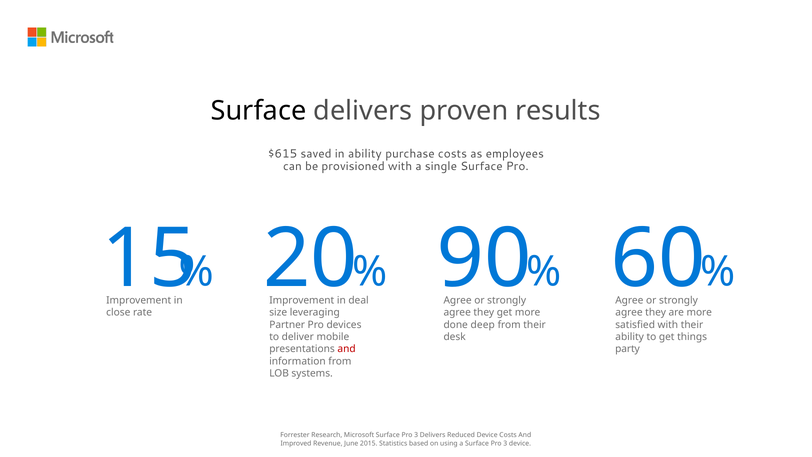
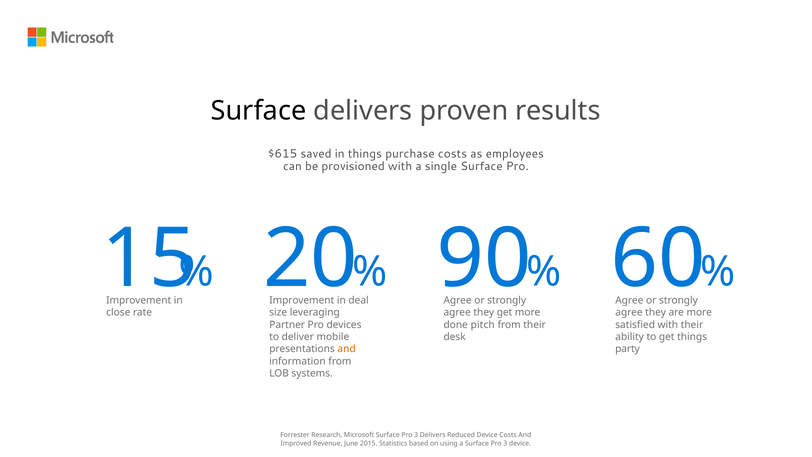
in ability: ability -> things
deep: deep -> pitch
and at (347, 349) colour: red -> orange
